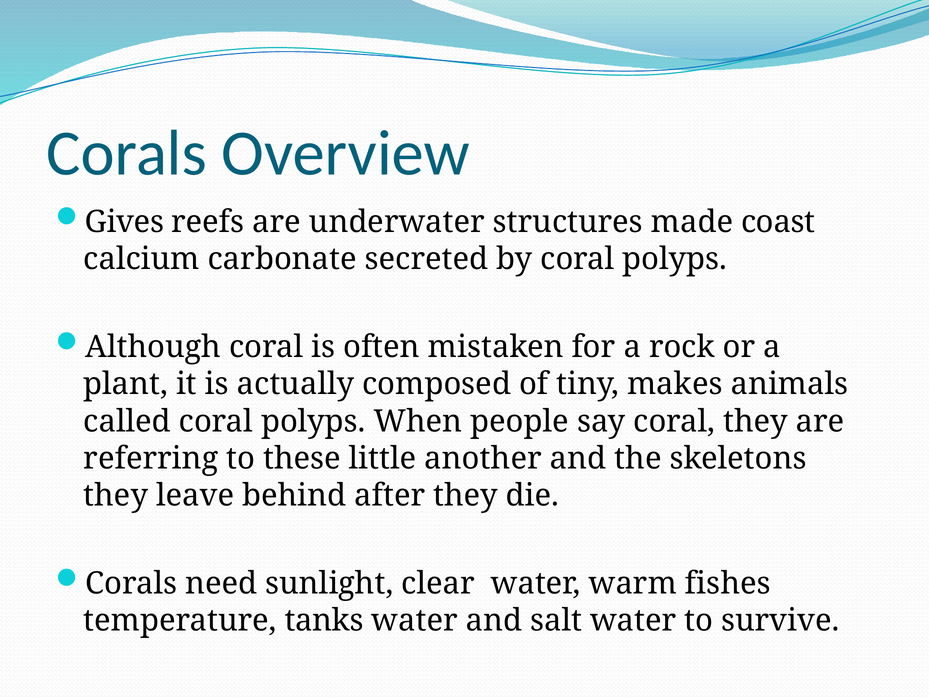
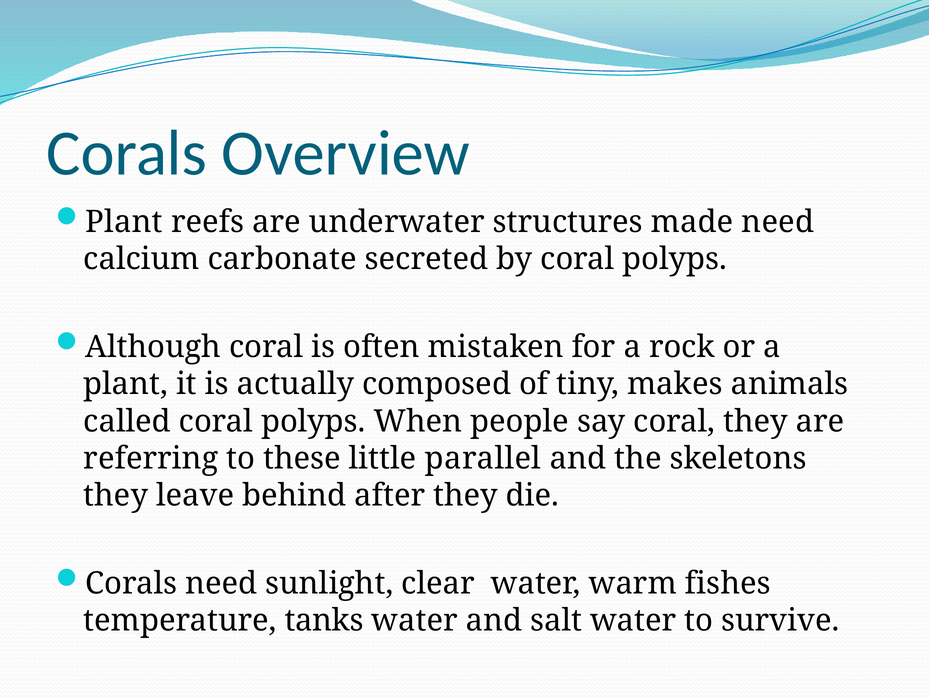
Gives at (124, 222): Gives -> Plant
made coast: coast -> need
another: another -> parallel
